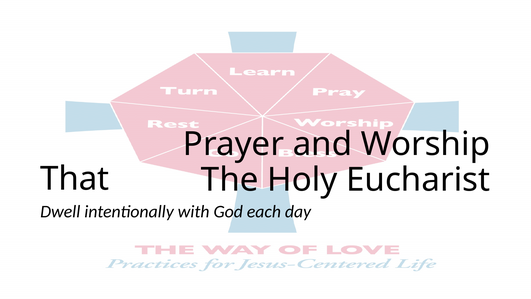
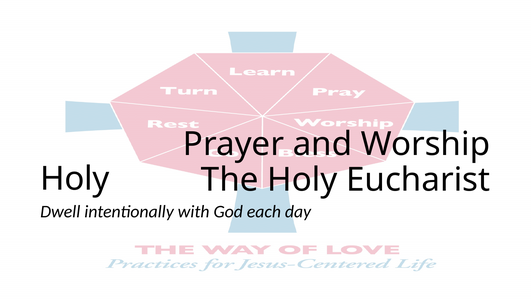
That at (75, 179): That -> Holy
